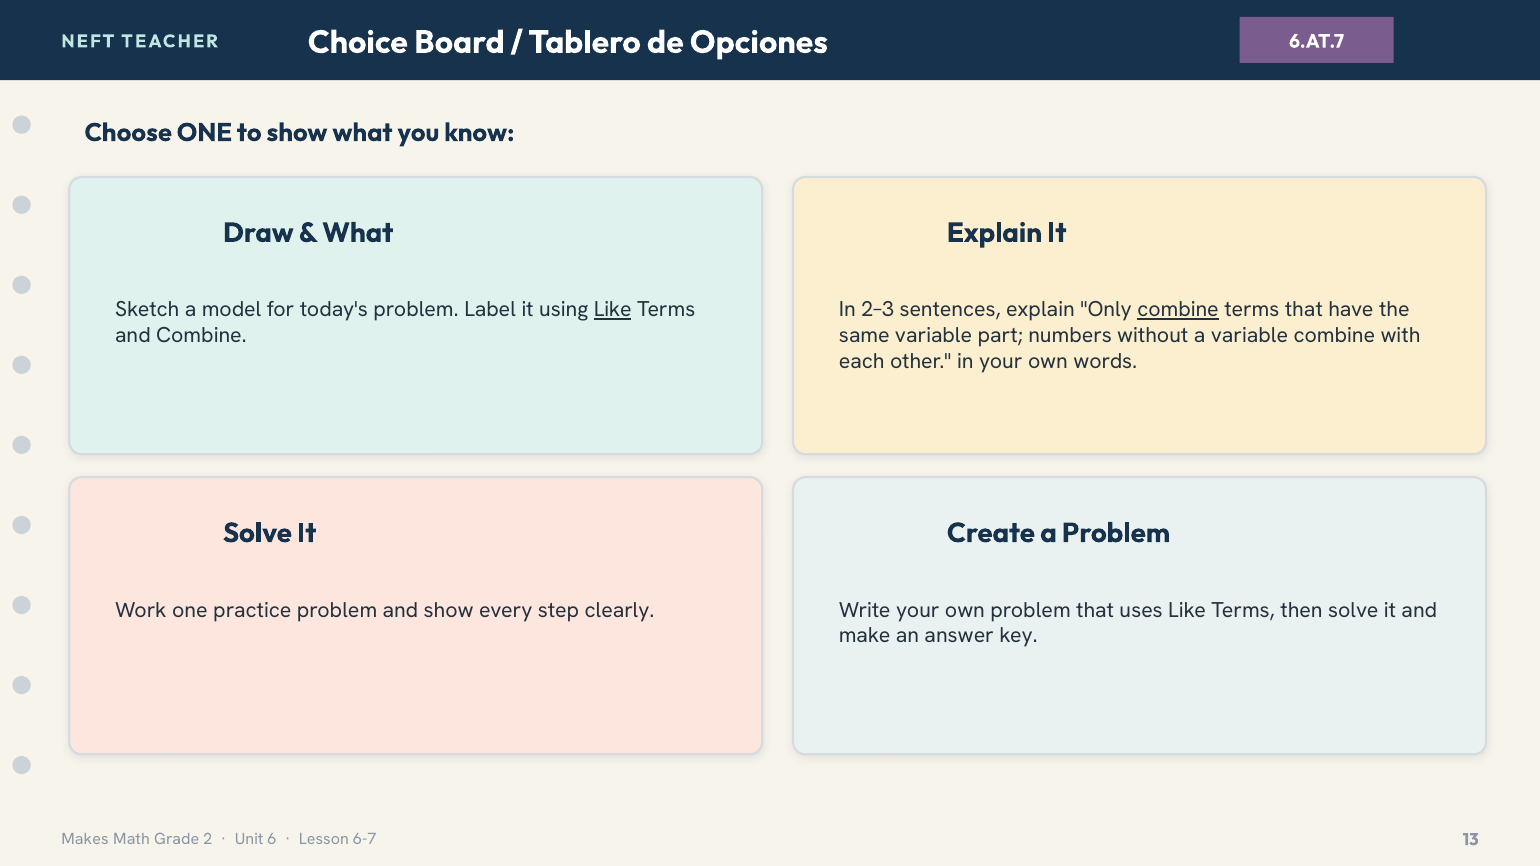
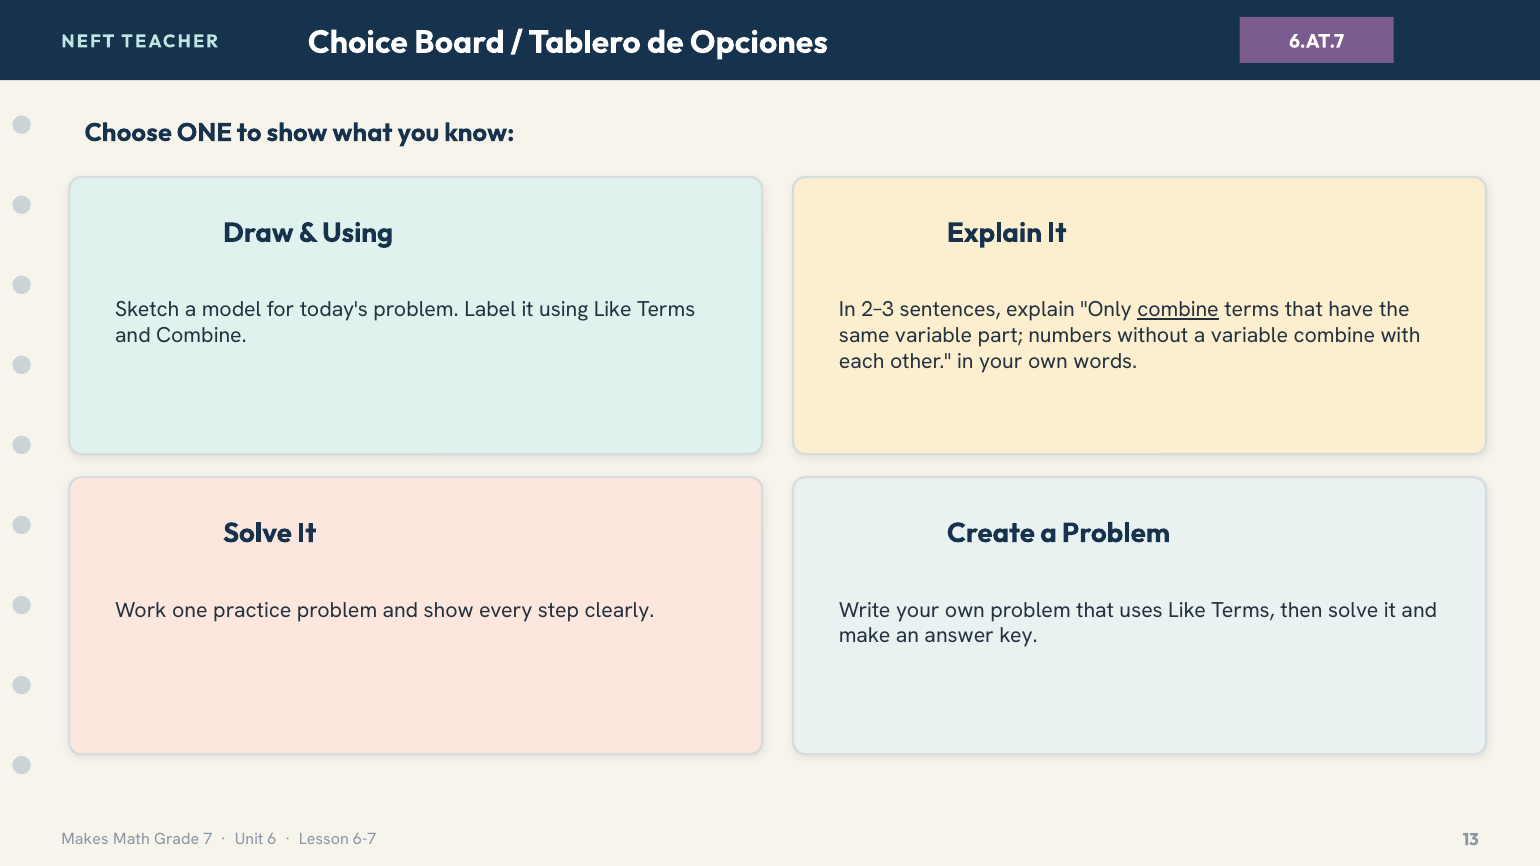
What at (358, 233): What -> Using
Like at (613, 310) underline: present -> none
2: 2 -> 7
